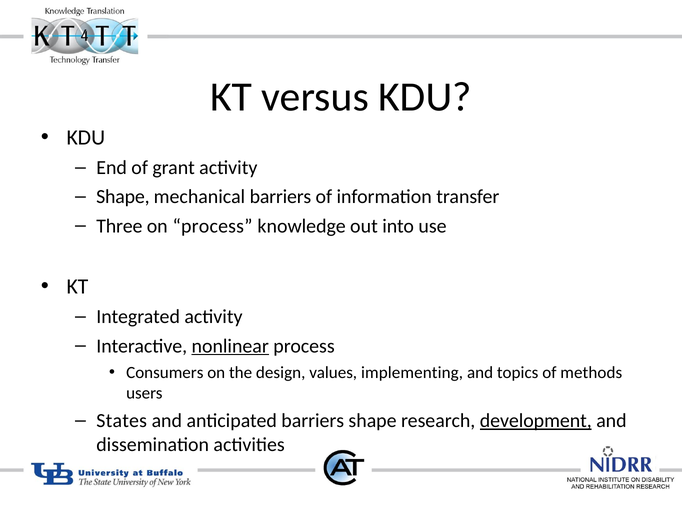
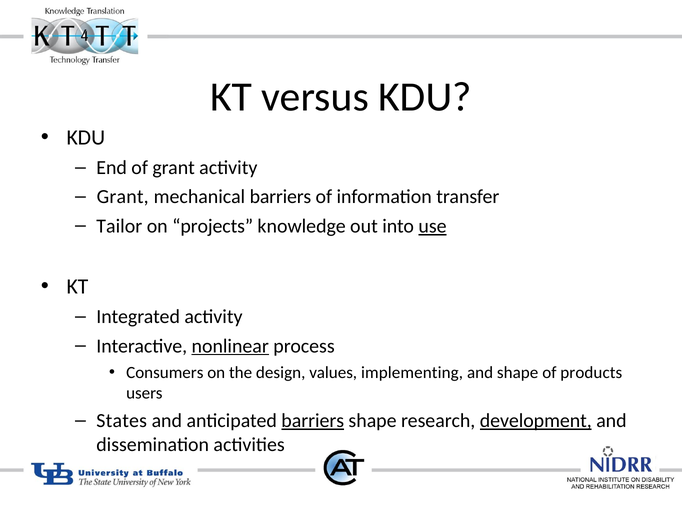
Shape at (123, 197): Shape -> Grant
Three: Three -> Tailor
on process: process -> projects
use underline: none -> present
and topics: topics -> shape
methods: methods -> products
barriers at (313, 420) underline: none -> present
